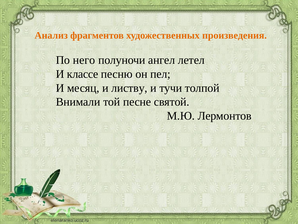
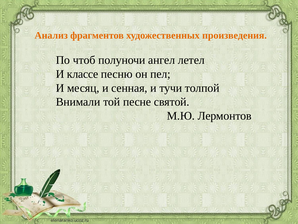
него: него -> чтоб
листву: листву -> сенная
